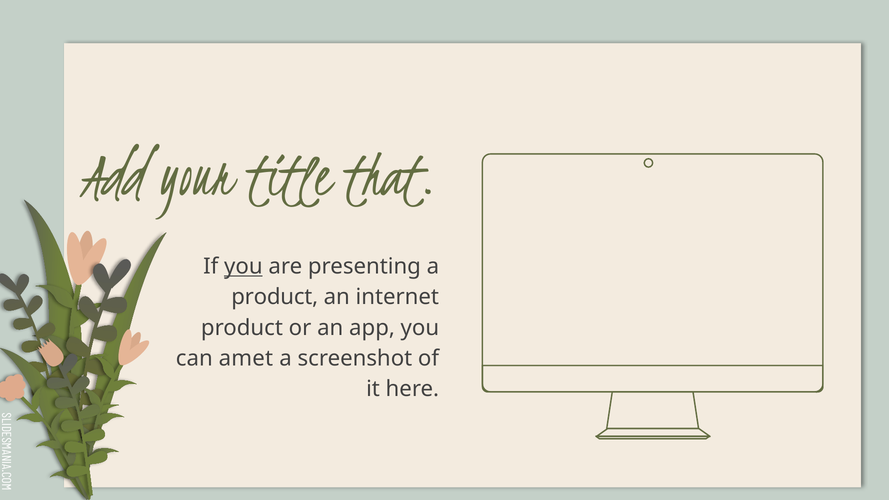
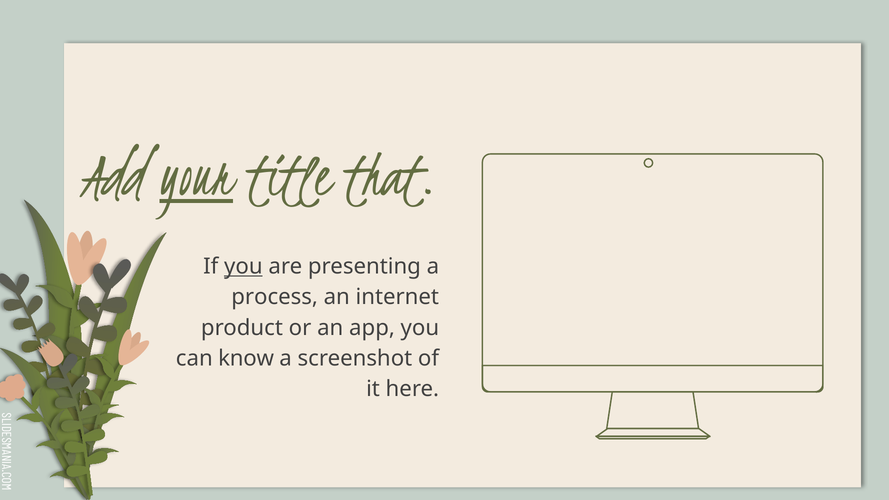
your underline: none -> present
product at (275, 297): product -> process
amet: amet -> know
